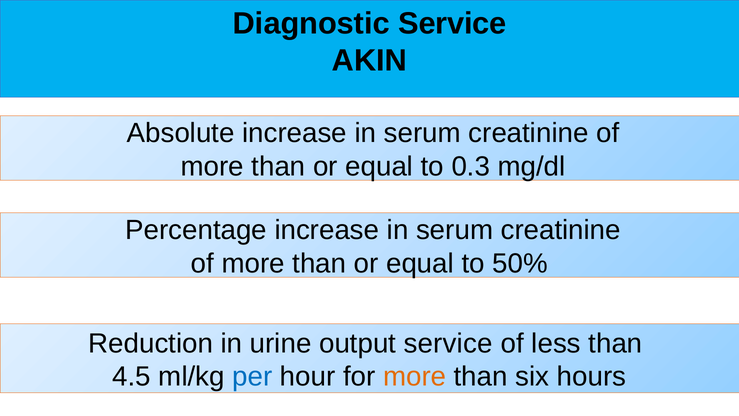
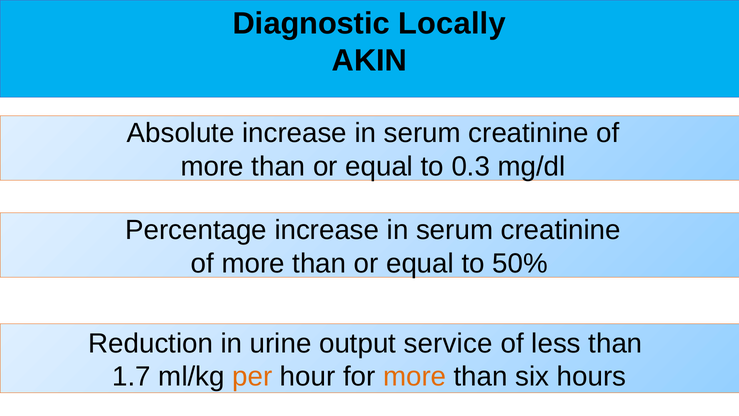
Diagnostic Service: Service -> Locally
4.5: 4.5 -> 1.7
per colour: blue -> orange
